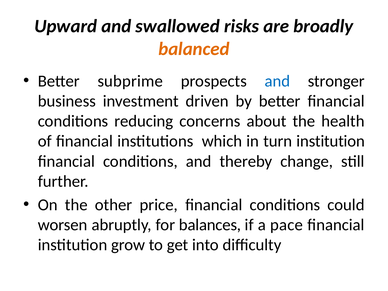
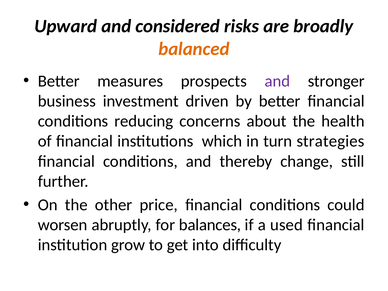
swallowed: swallowed -> considered
subprime: subprime -> measures
and at (277, 81) colour: blue -> purple
turn institution: institution -> strategies
pace: pace -> used
